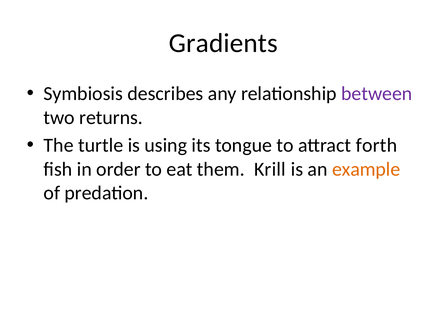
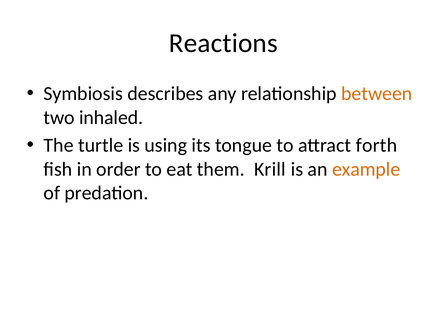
Gradients: Gradients -> Reactions
between colour: purple -> orange
returns: returns -> inhaled
